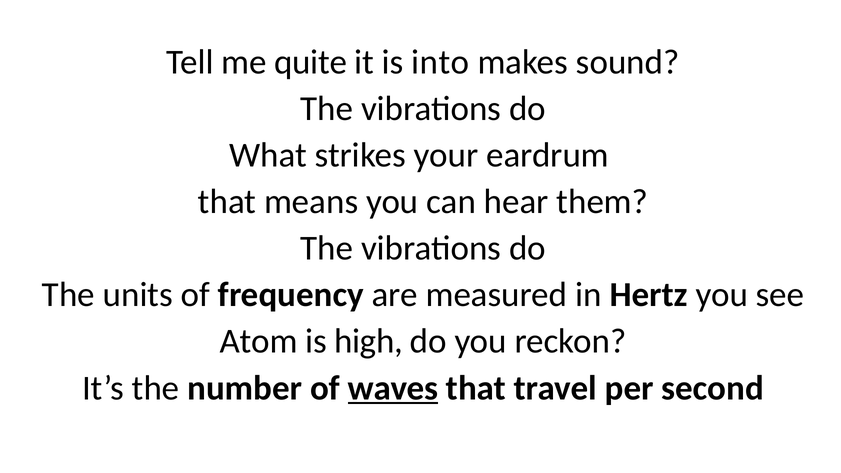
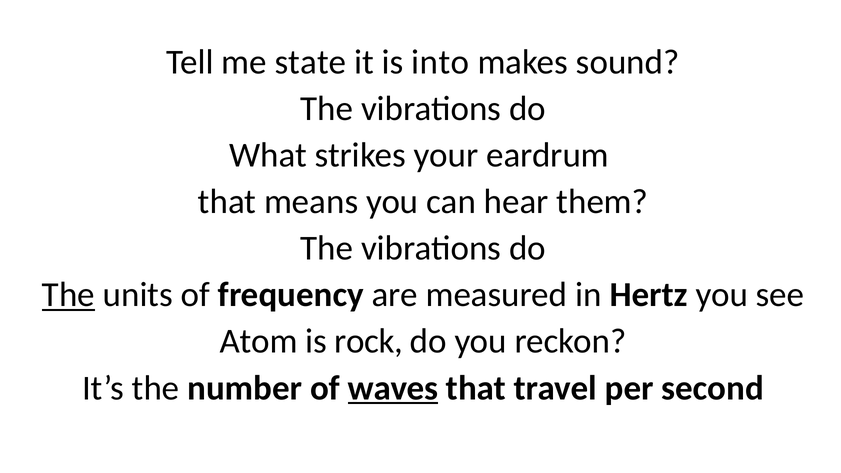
quite: quite -> state
The at (68, 295) underline: none -> present
high: high -> rock
